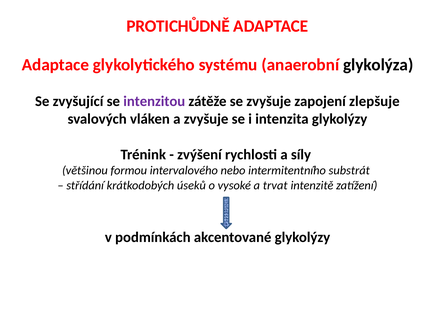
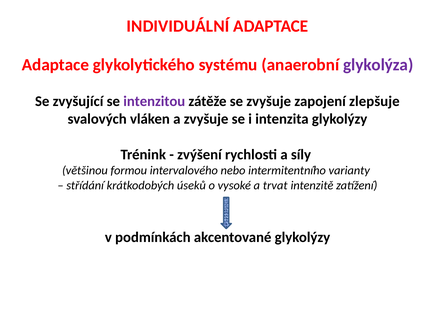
PROTICHŮDNĚ: PROTICHŮDNĚ -> INDIVIDUÁLNÍ
glykolýza colour: black -> purple
substrát: substrát -> varianty
